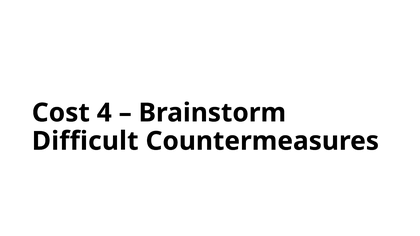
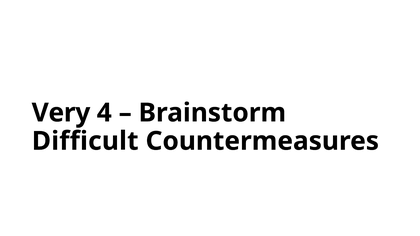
Cost: Cost -> Very
